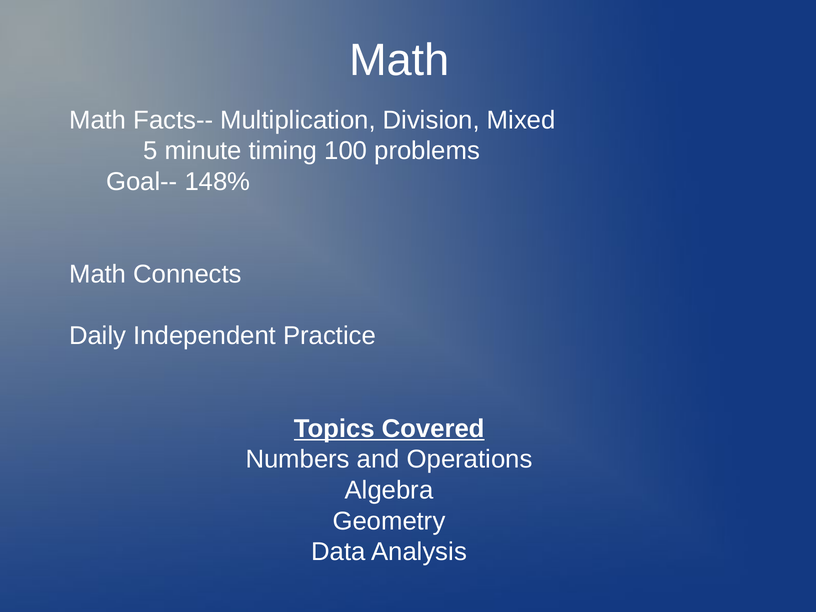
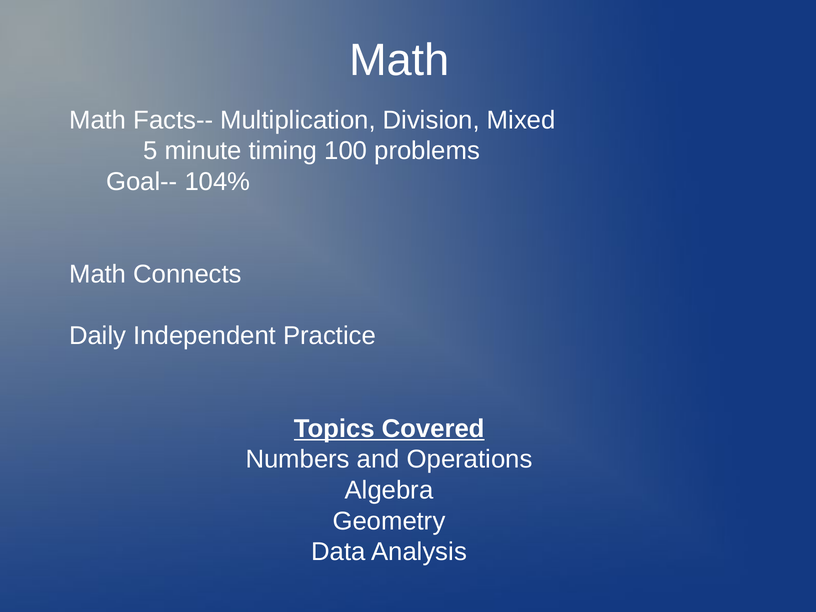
148%: 148% -> 104%
